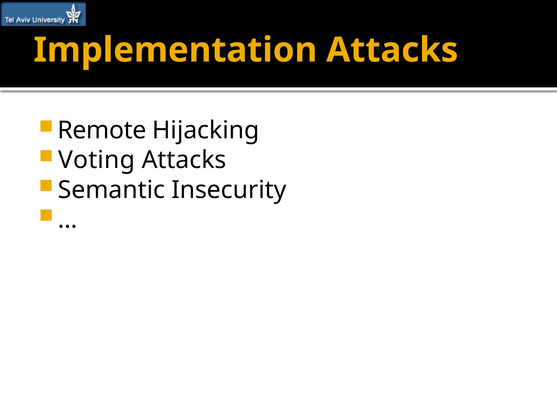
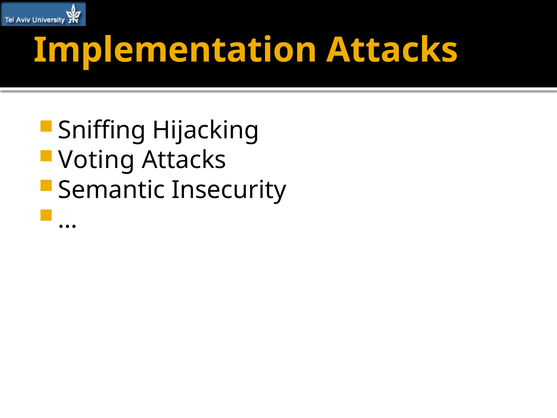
Remote: Remote -> Sniffing
